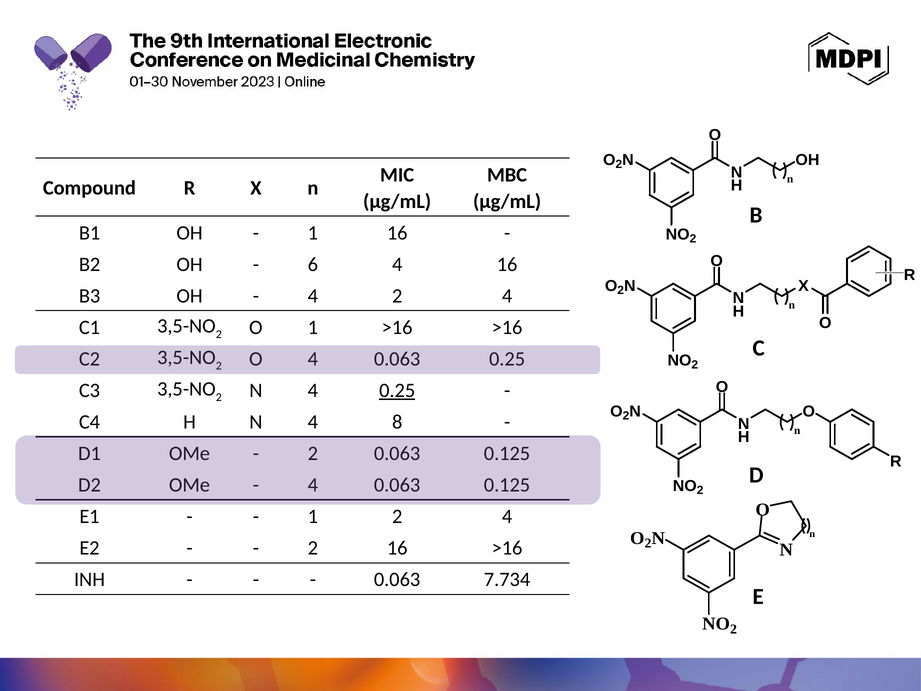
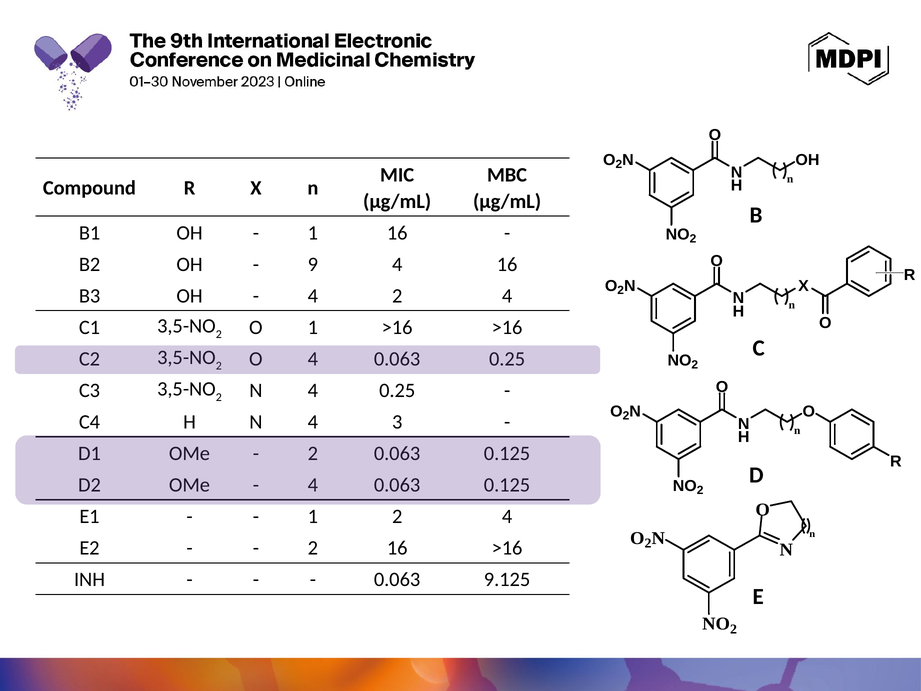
6: 6 -> 9
0.25 at (397, 390) underline: present -> none
8: 8 -> 3
7.734: 7.734 -> 9.125
